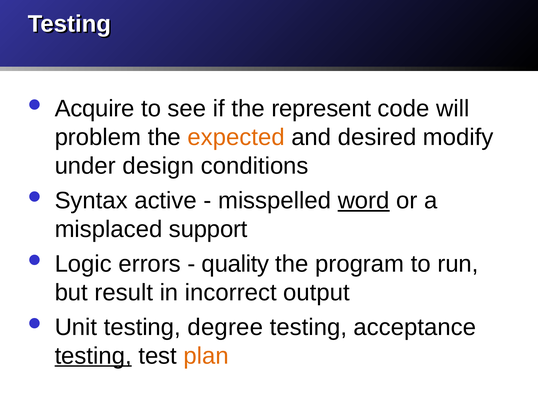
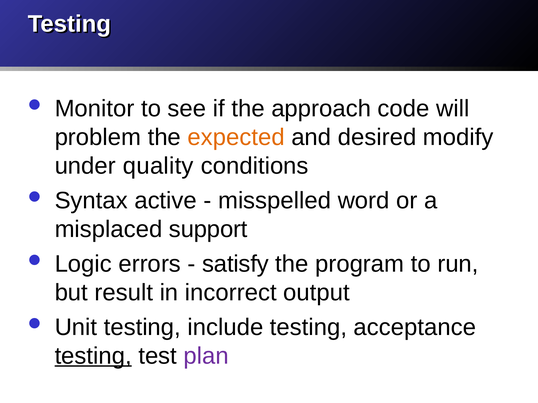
Acquire: Acquire -> Monitor
represent: represent -> approach
design: design -> quality
word underline: present -> none
quality: quality -> satisfy
degree: degree -> include
plan colour: orange -> purple
